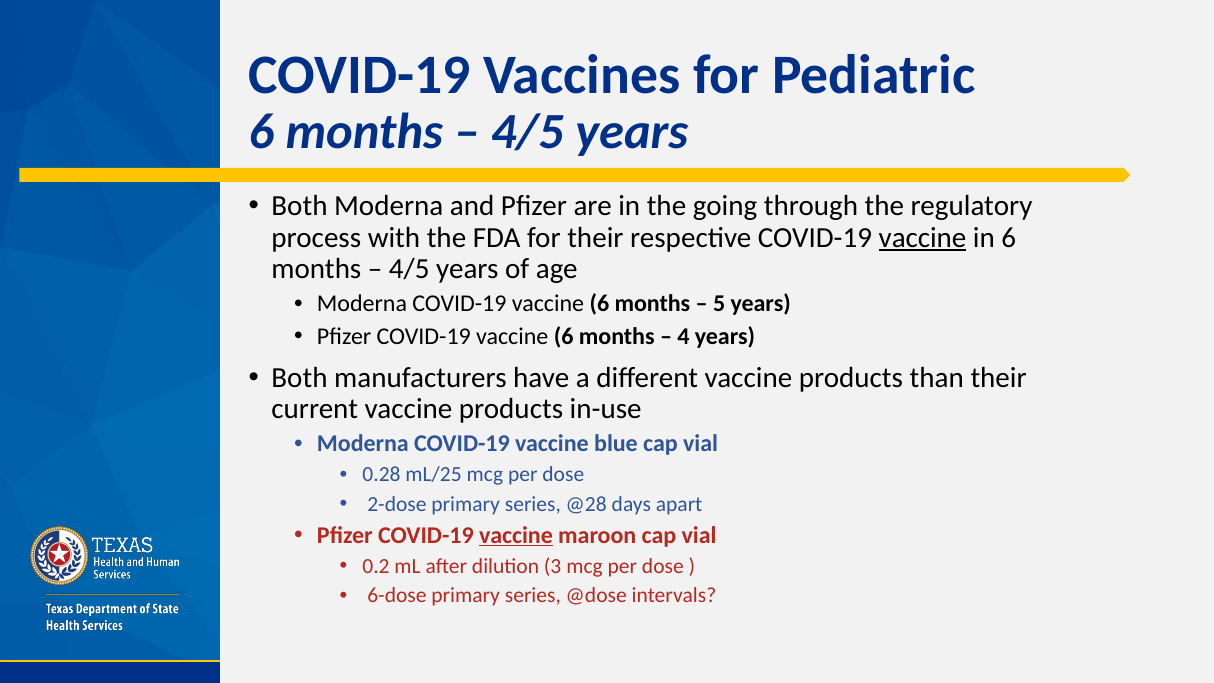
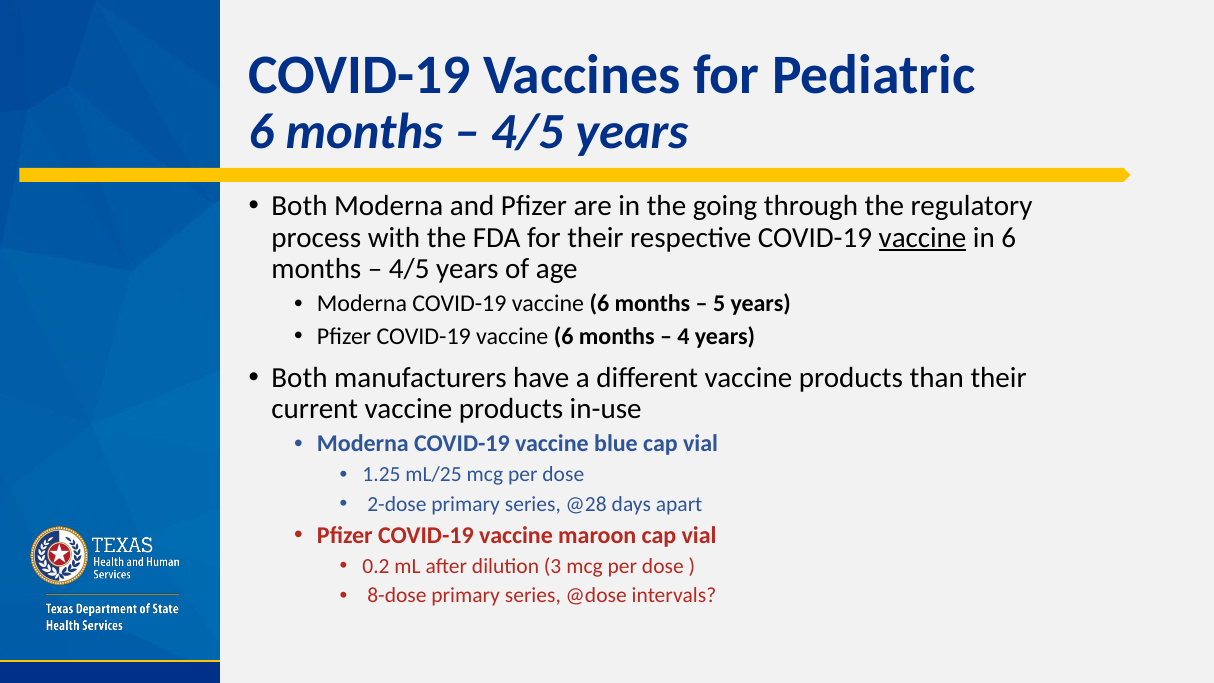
0.28: 0.28 -> 1.25
vaccine at (516, 535) underline: present -> none
6-dose: 6-dose -> 8-dose
